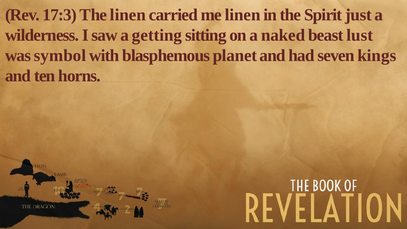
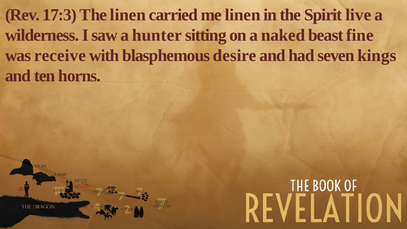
just: just -> live
getting: getting -> hunter
lust: lust -> fine
symbol: symbol -> receive
planet: planet -> desire
